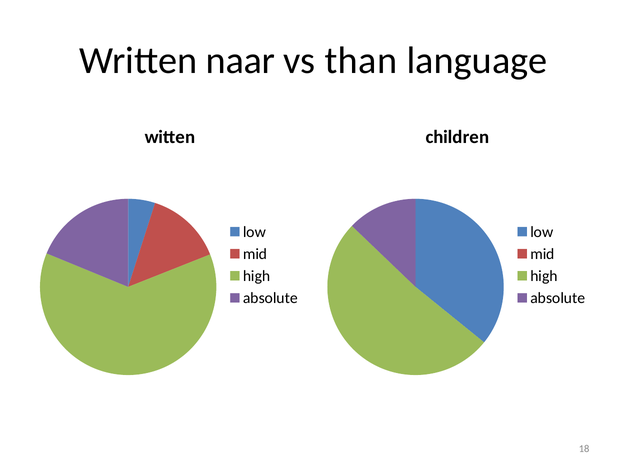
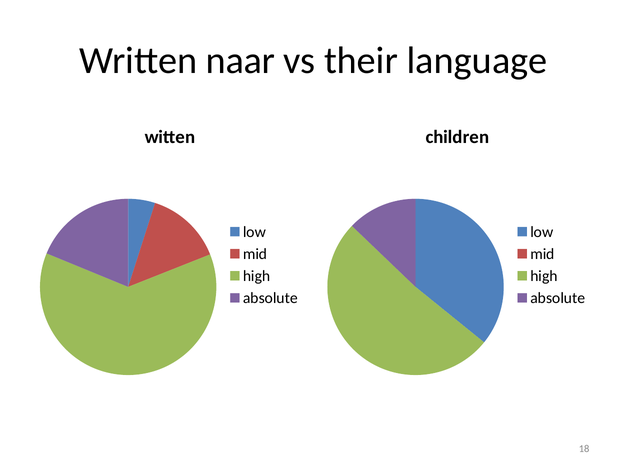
than: than -> their
